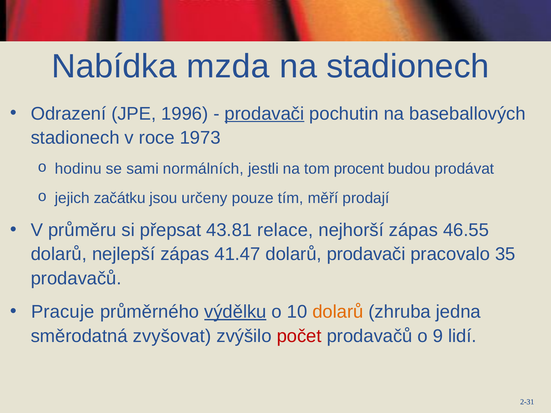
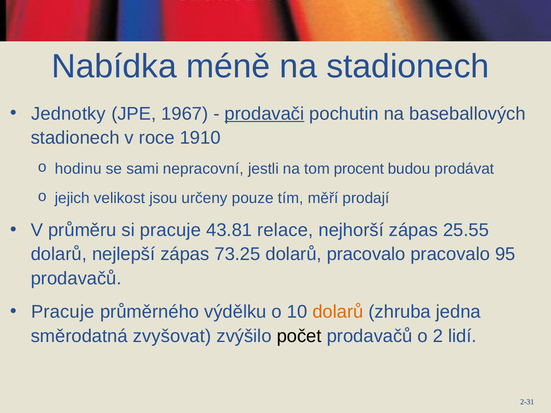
mzda: mzda -> méně
Odrazení: Odrazení -> Jednotky
1996: 1996 -> 1967
1973: 1973 -> 1910
normálních: normálních -> nepracovní
začátku: začátku -> velikost
si přepsat: přepsat -> pracuje
46.55: 46.55 -> 25.55
41.47: 41.47 -> 73.25
dolarů prodavači: prodavači -> pracovalo
35: 35 -> 95
výdělku underline: present -> none
počet colour: red -> black
9: 9 -> 2
